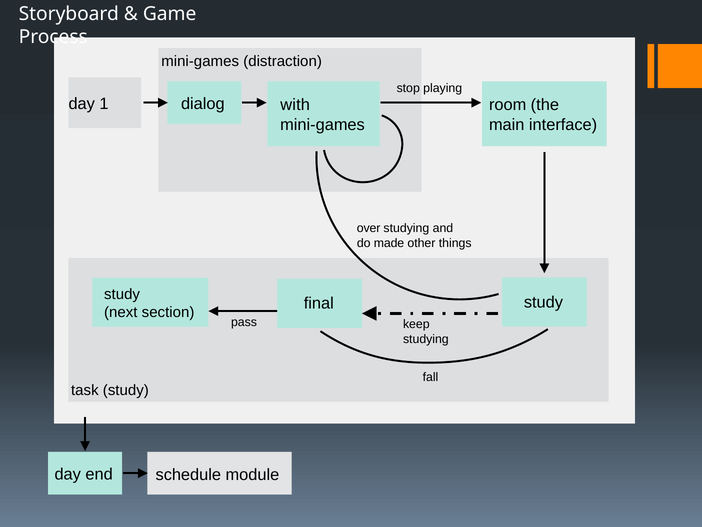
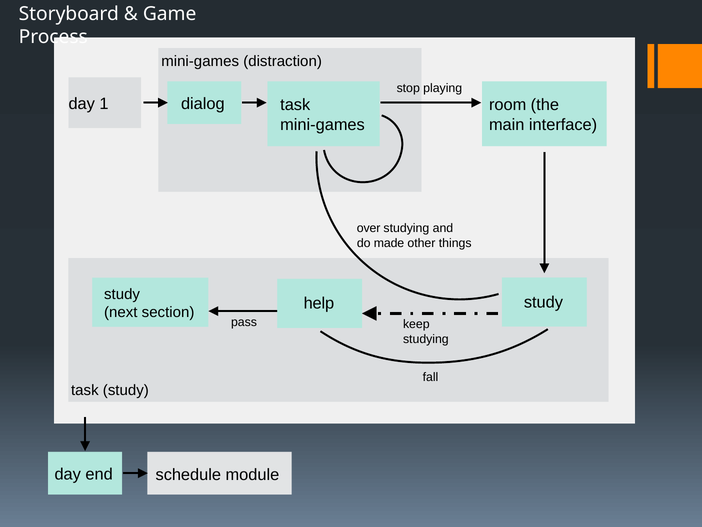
dialog with: with -> task
final: final -> help
